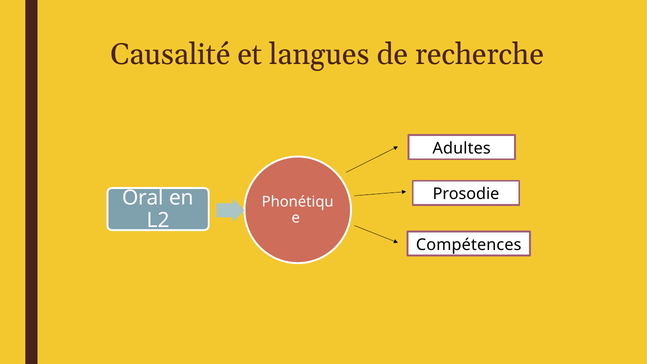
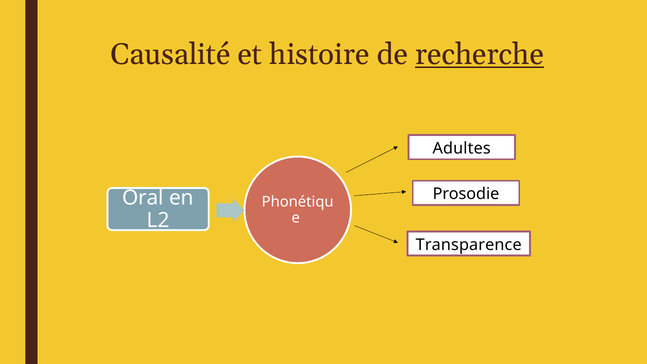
langues: langues -> histoire
recherche underline: none -> present
Compétences: Compétences -> Transparence
